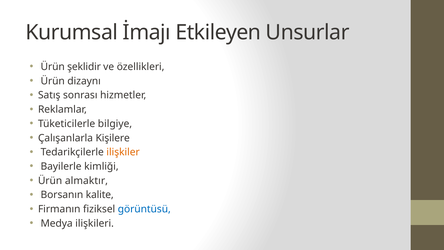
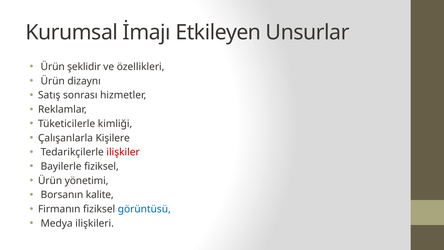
bilgiye: bilgiye -> kimliği
ilişkiler colour: orange -> red
Bayilerle kimliği: kimliği -> fiziksel
almaktır: almaktır -> yönetimi
